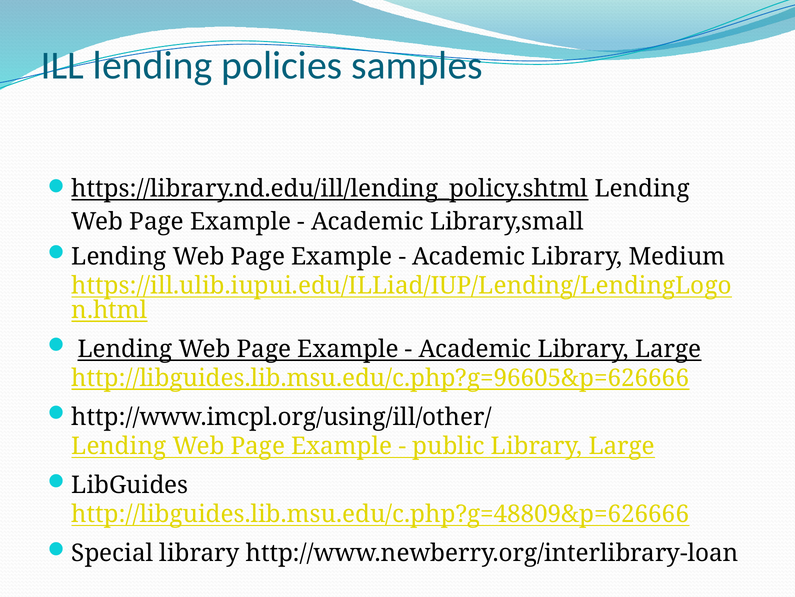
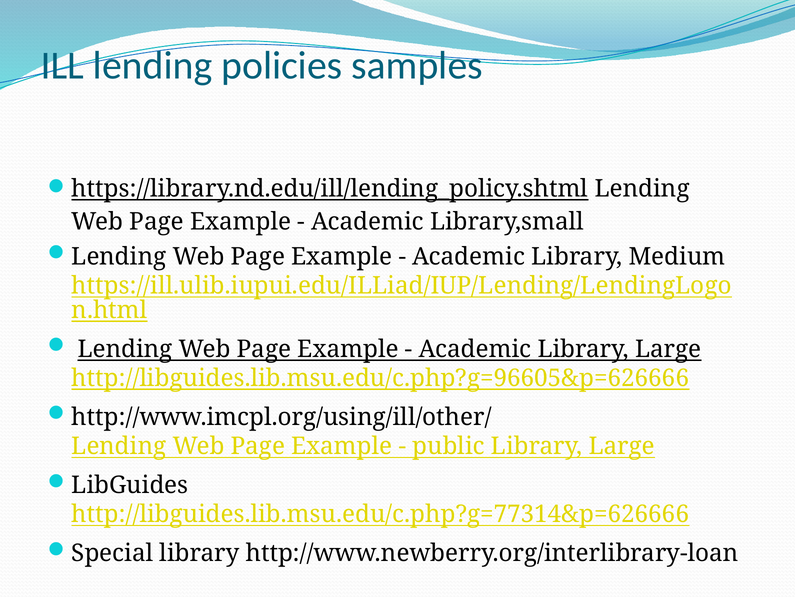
http://libguides.lib.msu.edu/c.php?g=48809&p=626666: http://libguides.lib.msu.edu/c.php?g=48809&p=626666 -> http://libguides.lib.msu.edu/c.php?g=77314&p=626666
